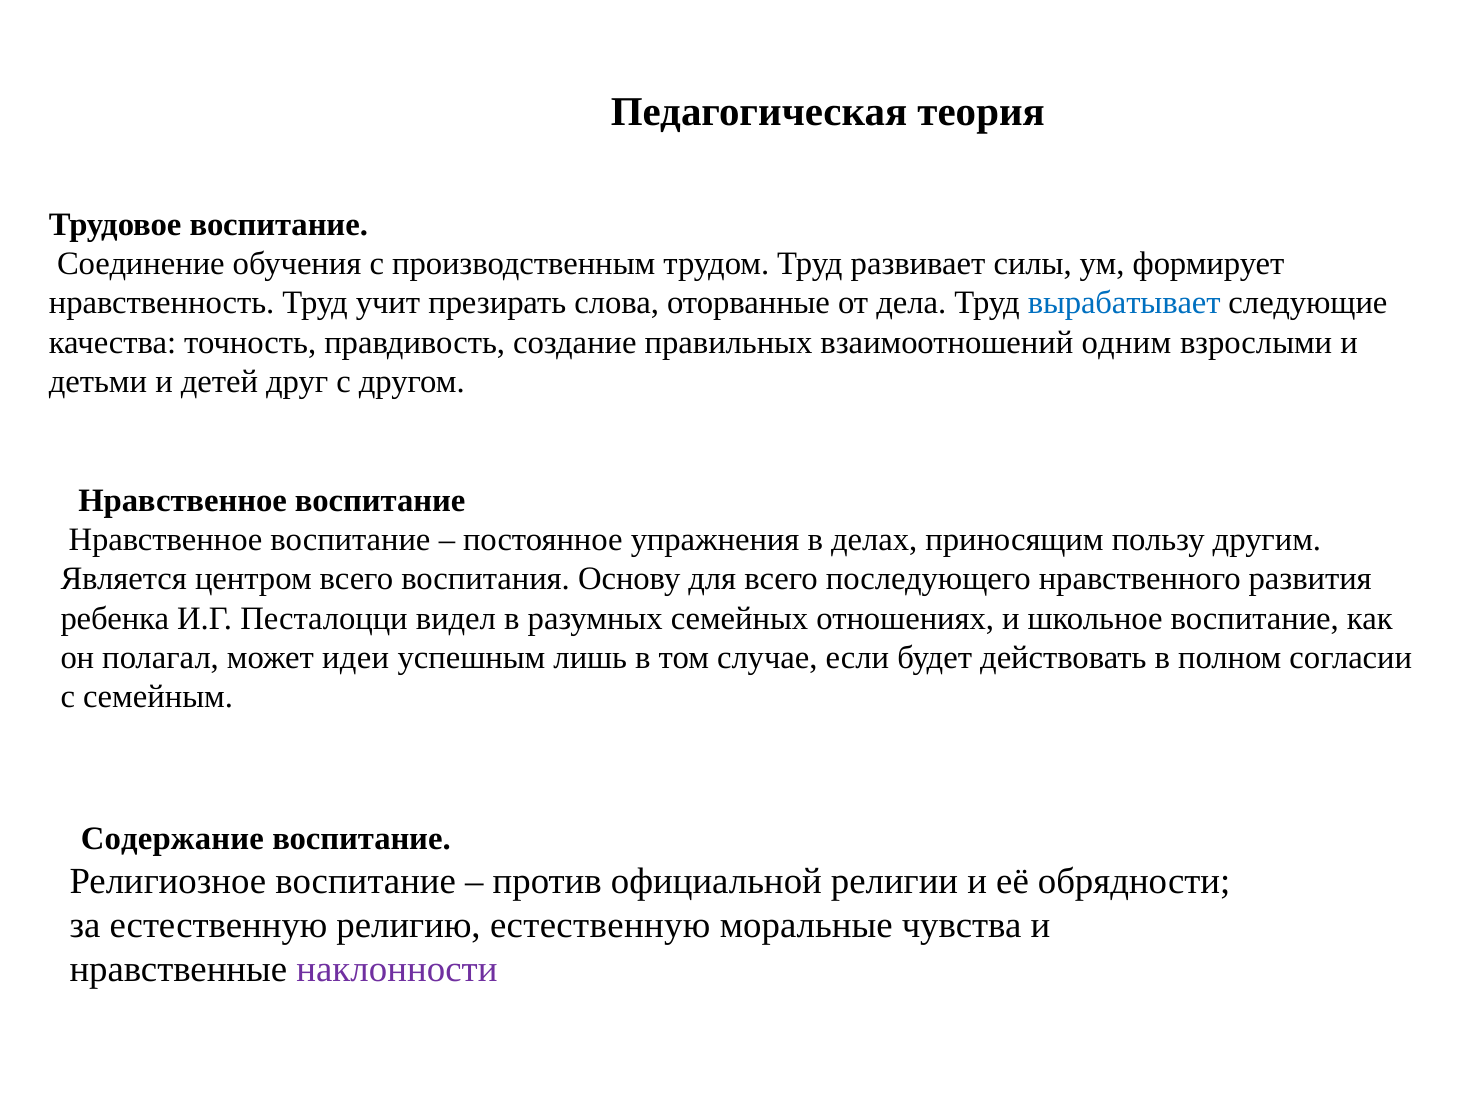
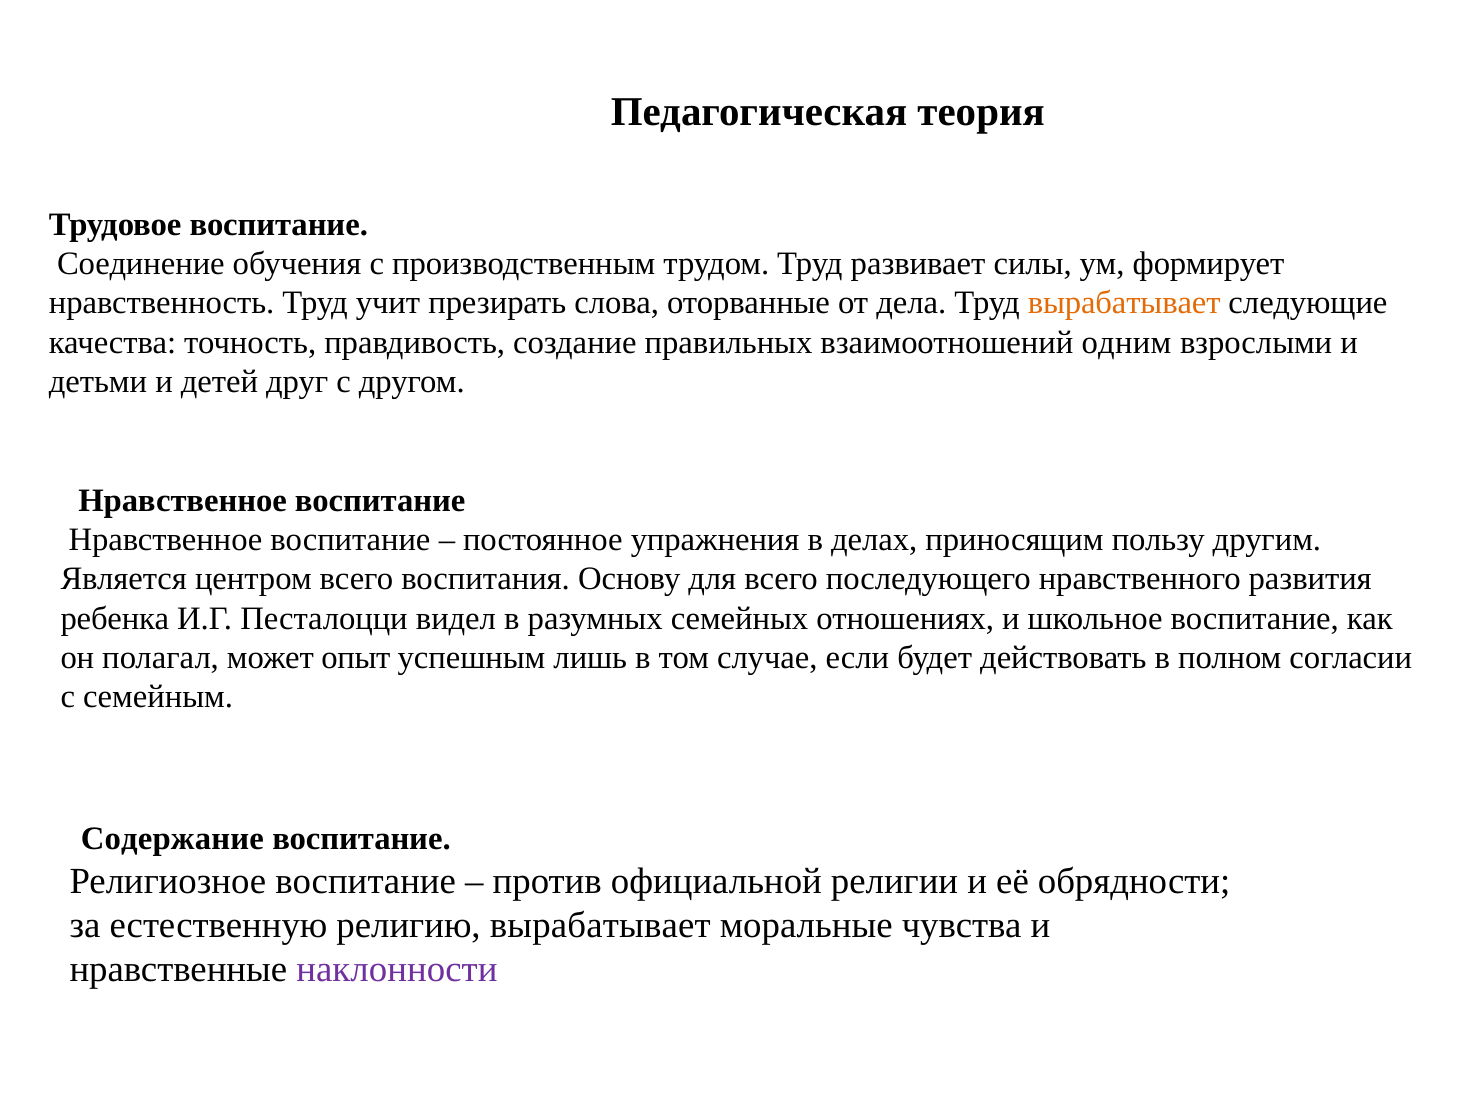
вырабатывает at (1124, 303) colour: blue -> orange
идеи: идеи -> опыт
религию естественную: естественную -> вырабатывает
